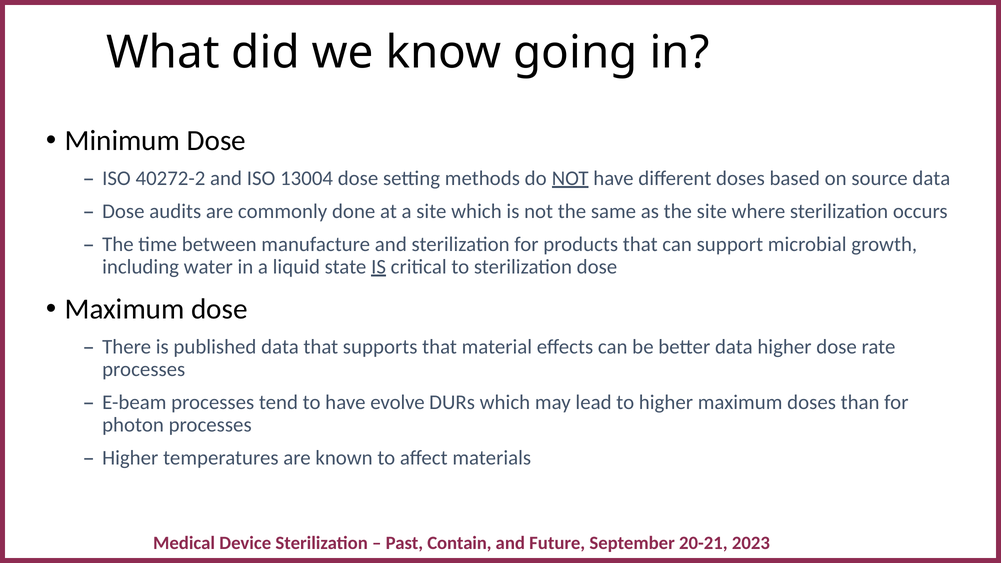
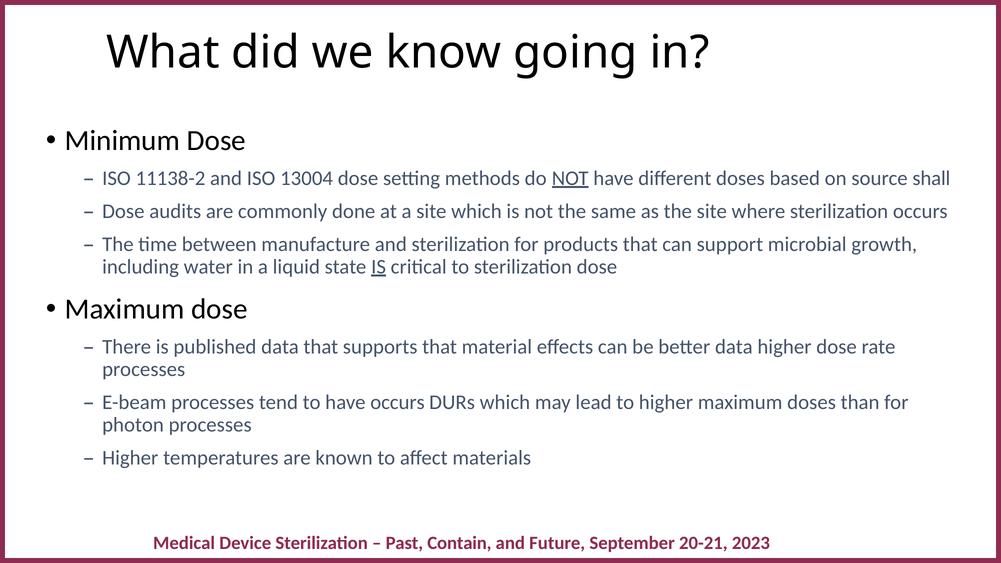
40272-2: 40272-2 -> 11138-2
source data: data -> shall
have evolve: evolve -> occurs
